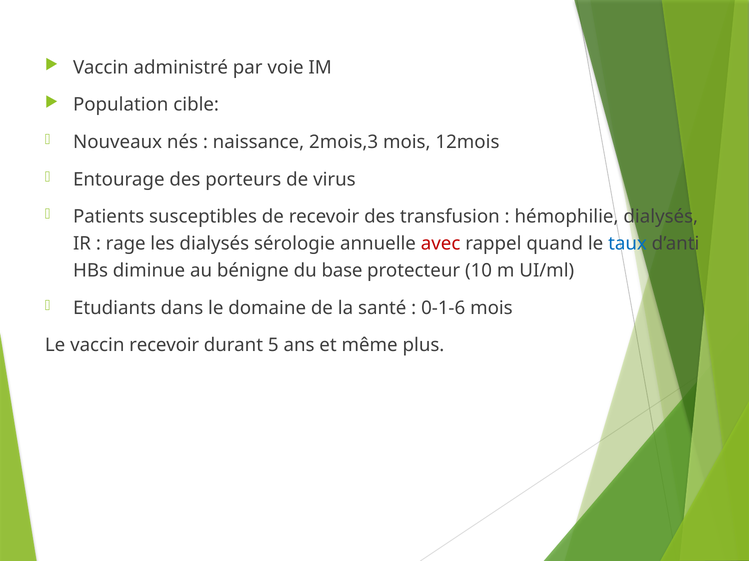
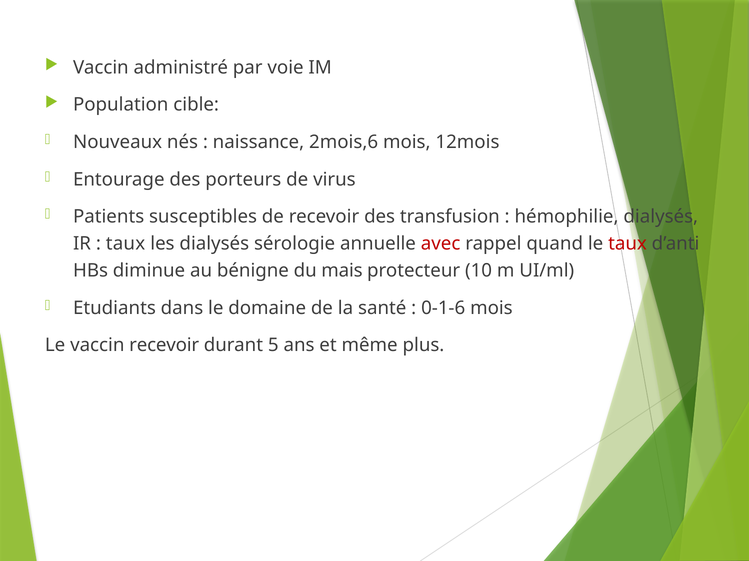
2mois,3: 2mois,3 -> 2mois,6
rage at (126, 244): rage -> taux
taux at (627, 244) colour: blue -> red
base: base -> mais
